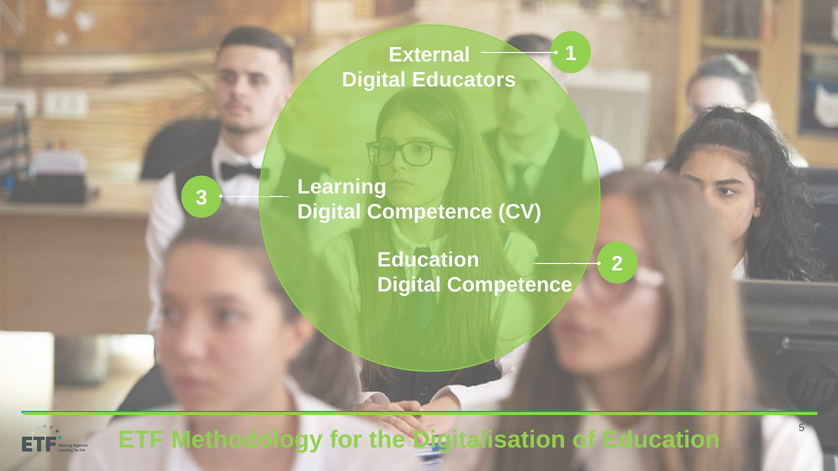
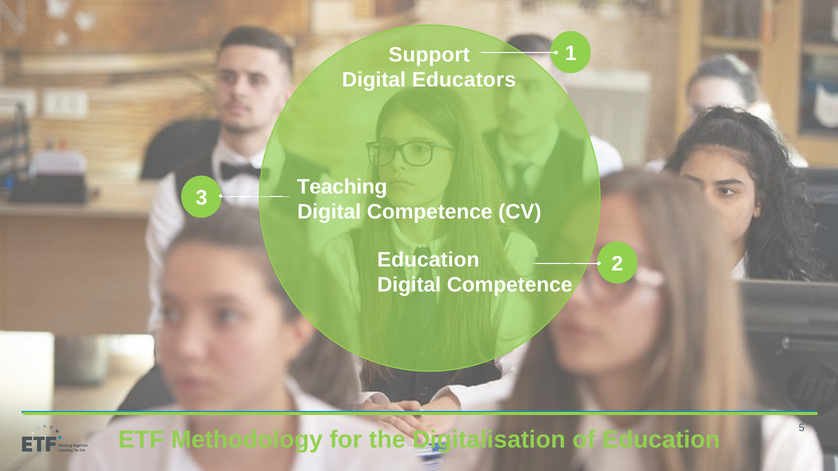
External: External -> Support
Learning: Learning -> Teaching
